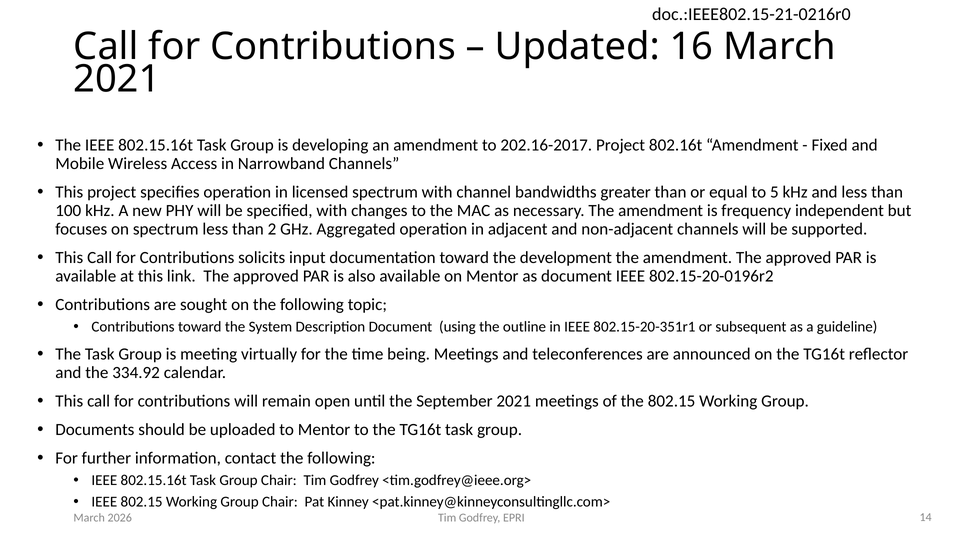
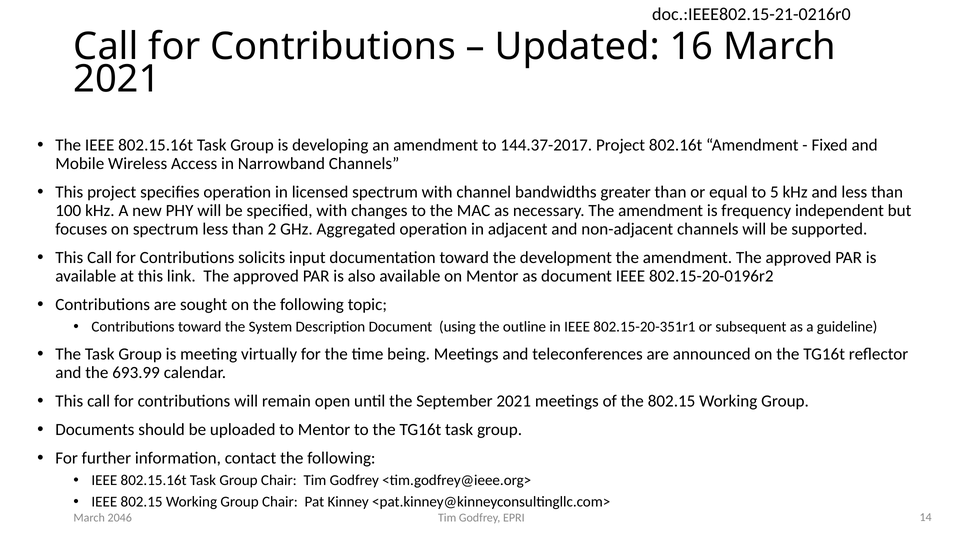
202.16-2017: 202.16-2017 -> 144.37-2017
334.92: 334.92 -> 693.99
2026: 2026 -> 2046
